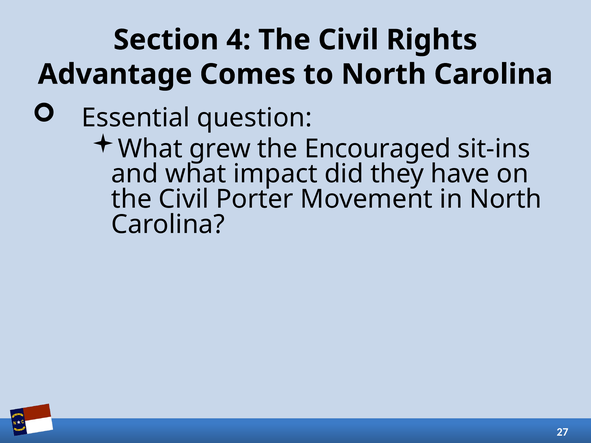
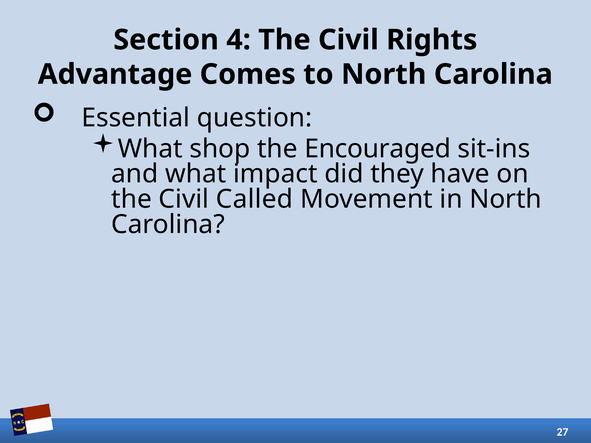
grew: grew -> shop
Porter: Porter -> Called
